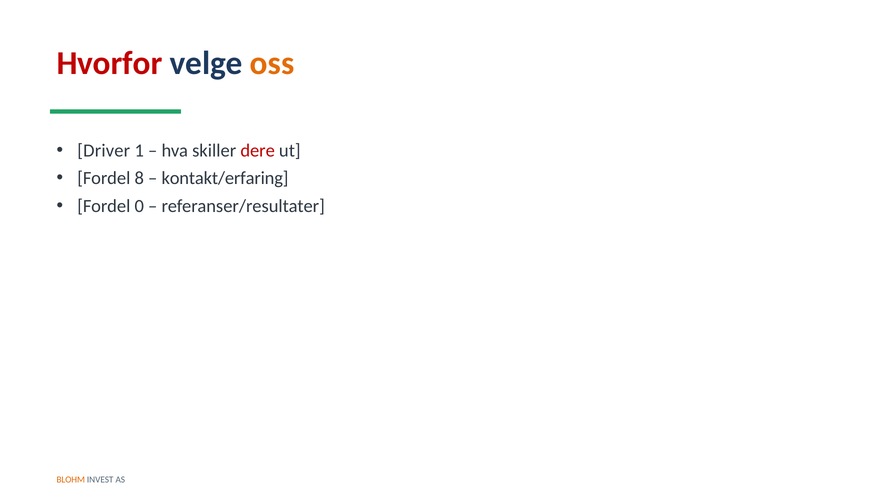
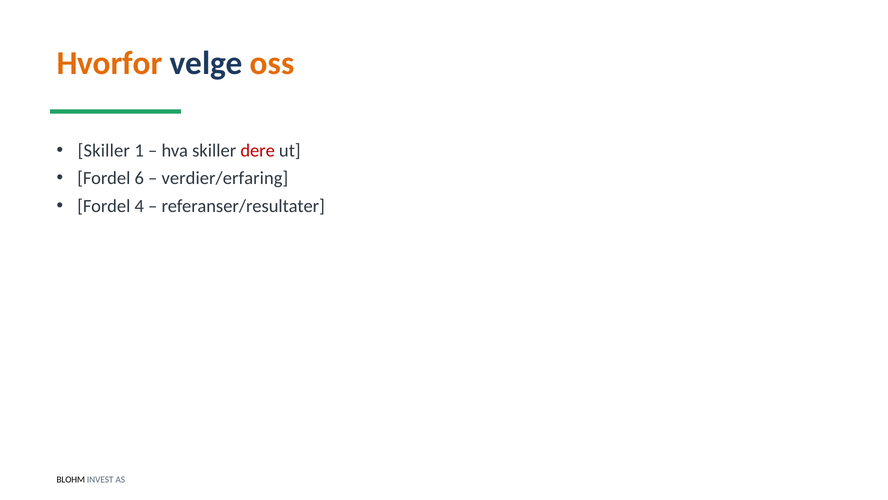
Hvorfor colour: red -> orange
Driver at (104, 150): Driver -> Skiller
8: 8 -> 6
kontakt/erfaring: kontakt/erfaring -> verdier/erfaring
0: 0 -> 4
BLOHM colour: orange -> black
